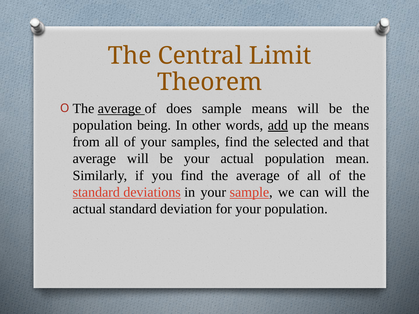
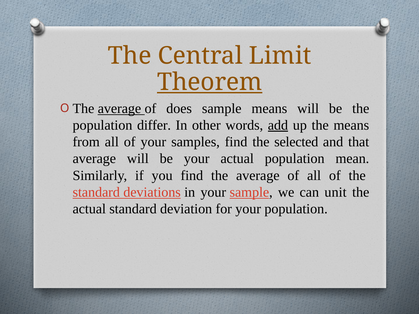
Theorem underline: none -> present
being: being -> differ
can will: will -> unit
